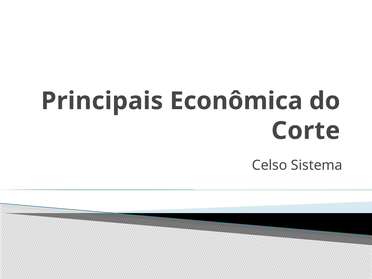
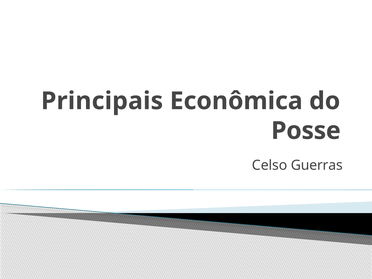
Corte: Corte -> Posse
Sistema: Sistema -> Guerras
